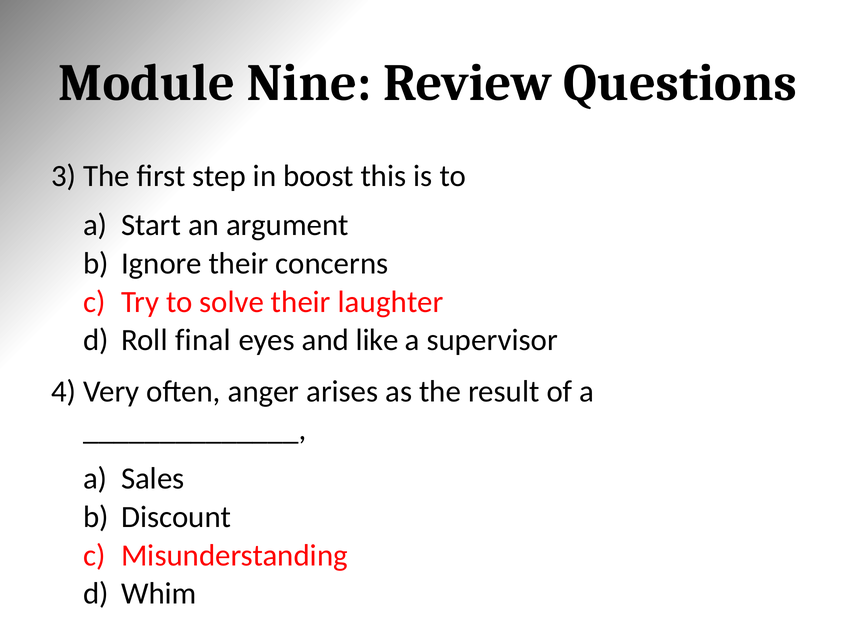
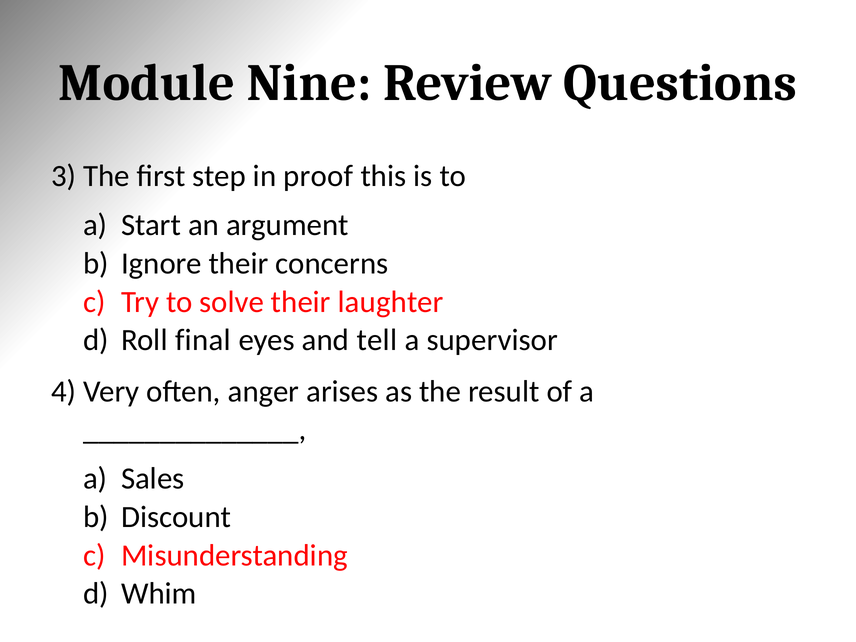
boost: boost -> proof
like: like -> tell
